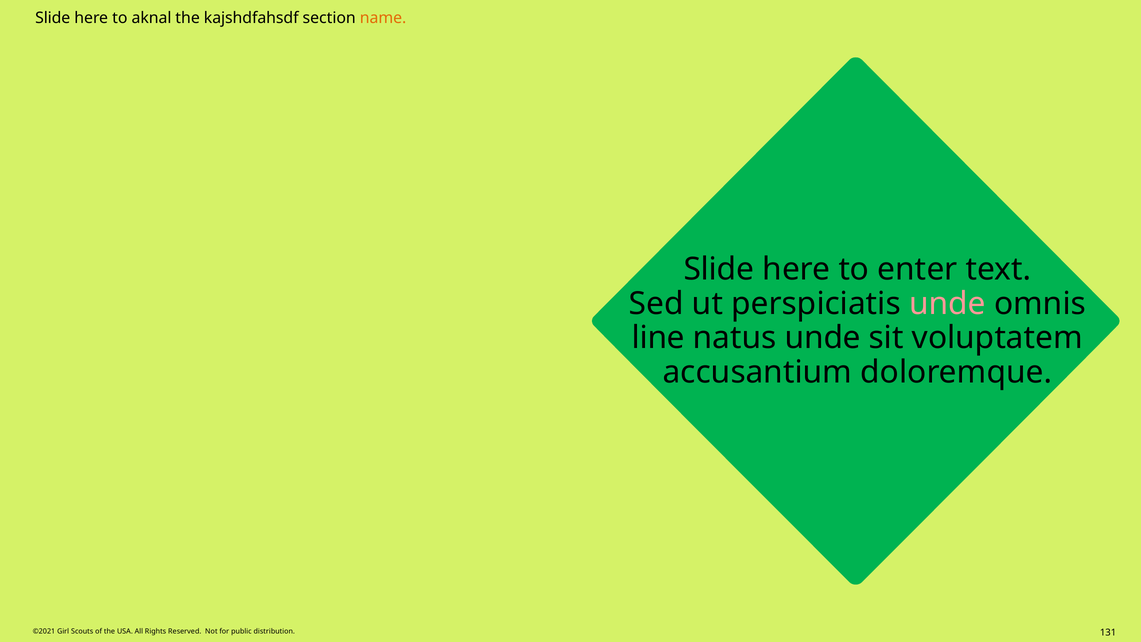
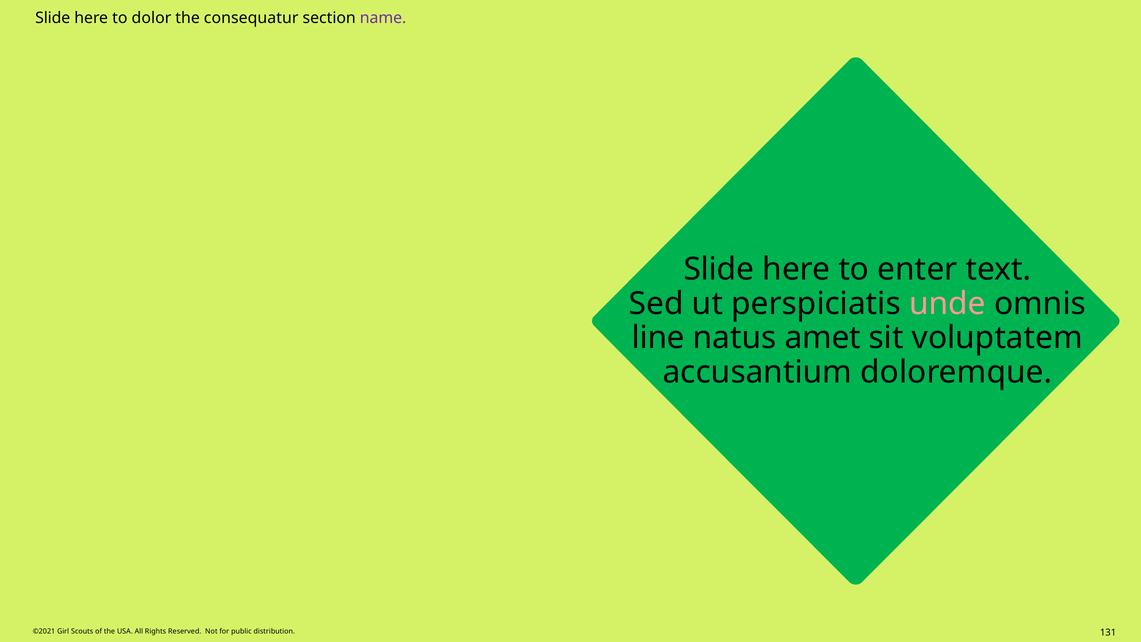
aknal: aknal -> dolor
kajshdfahsdf: kajshdfahsdf -> consequatur
name colour: orange -> purple
natus unde: unde -> amet
